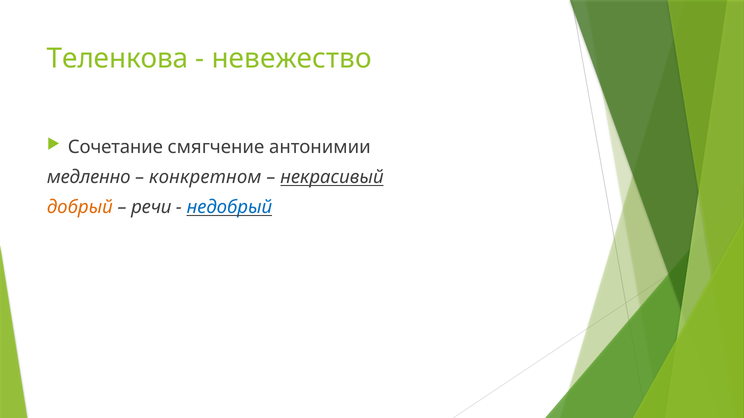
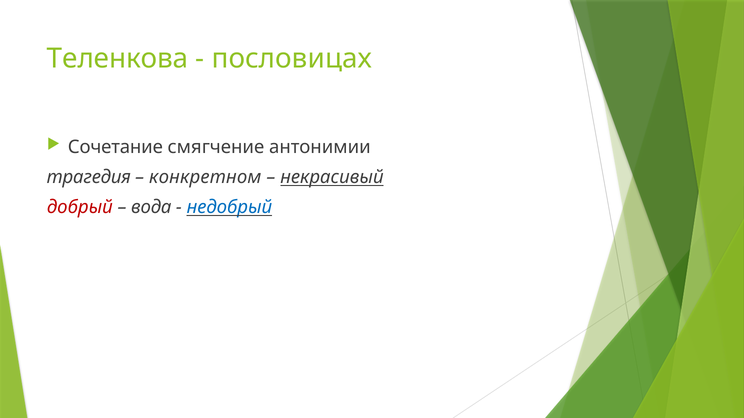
невежество: невежество -> пословицах
медленно: медленно -> трагедия
добрый colour: orange -> red
речи: речи -> вода
